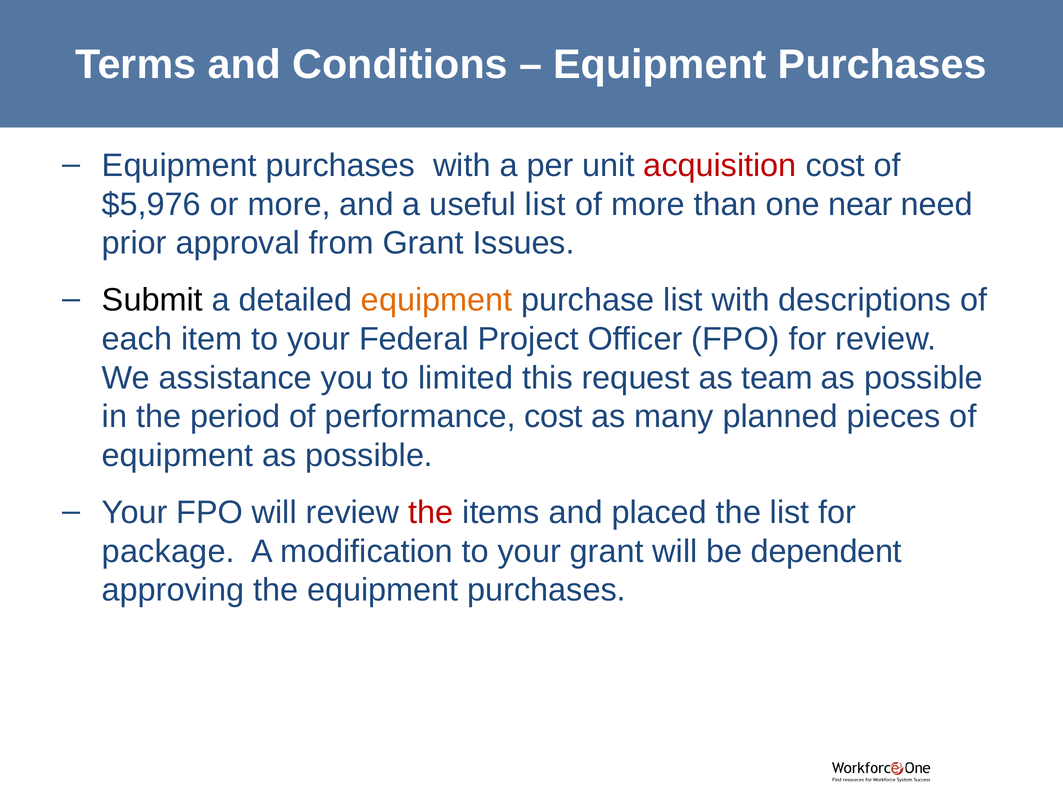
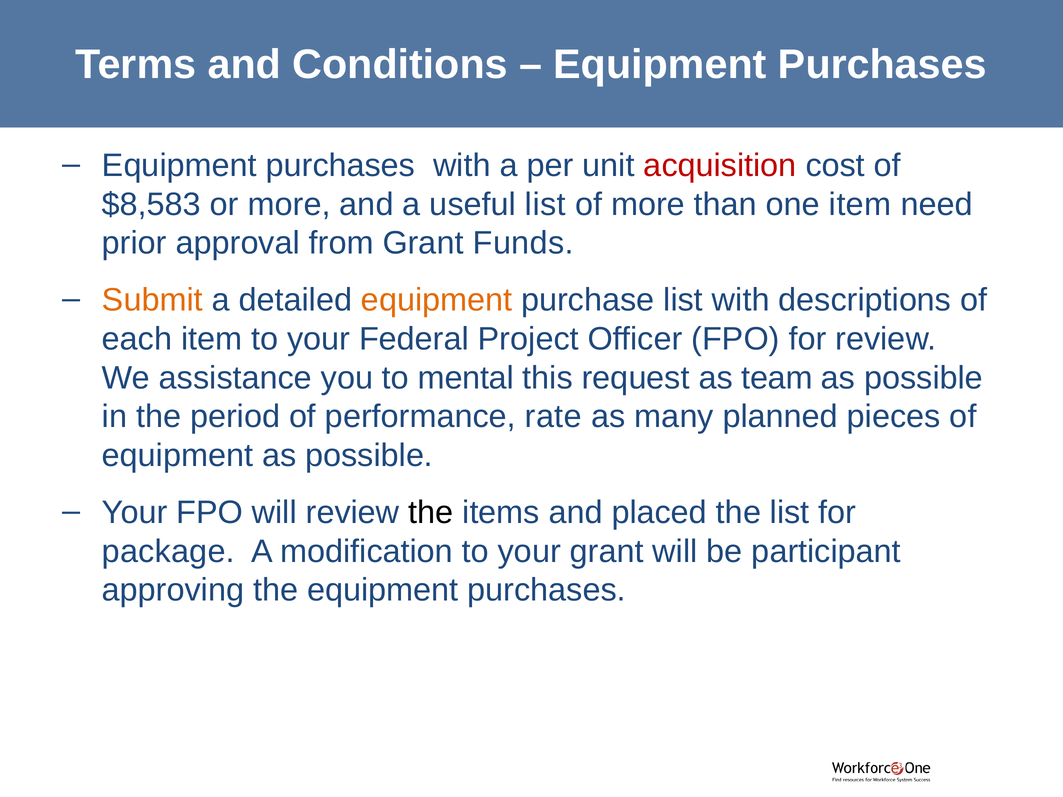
$5,976: $5,976 -> $8,583
one near: near -> item
Issues: Issues -> Funds
Submit colour: black -> orange
limited: limited -> mental
performance cost: cost -> rate
the at (431, 513) colour: red -> black
dependent: dependent -> participant
